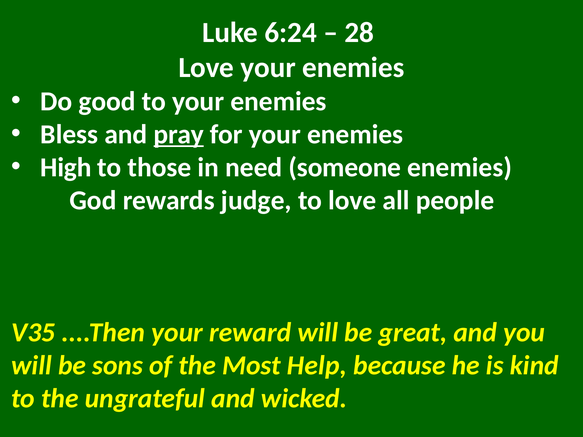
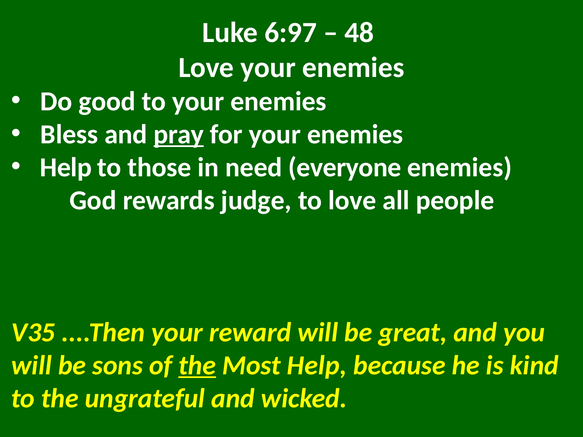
6:24: 6:24 -> 6:97
28: 28 -> 48
High at (66, 167): High -> Help
someone: someone -> everyone
the at (197, 366) underline: none -> present
